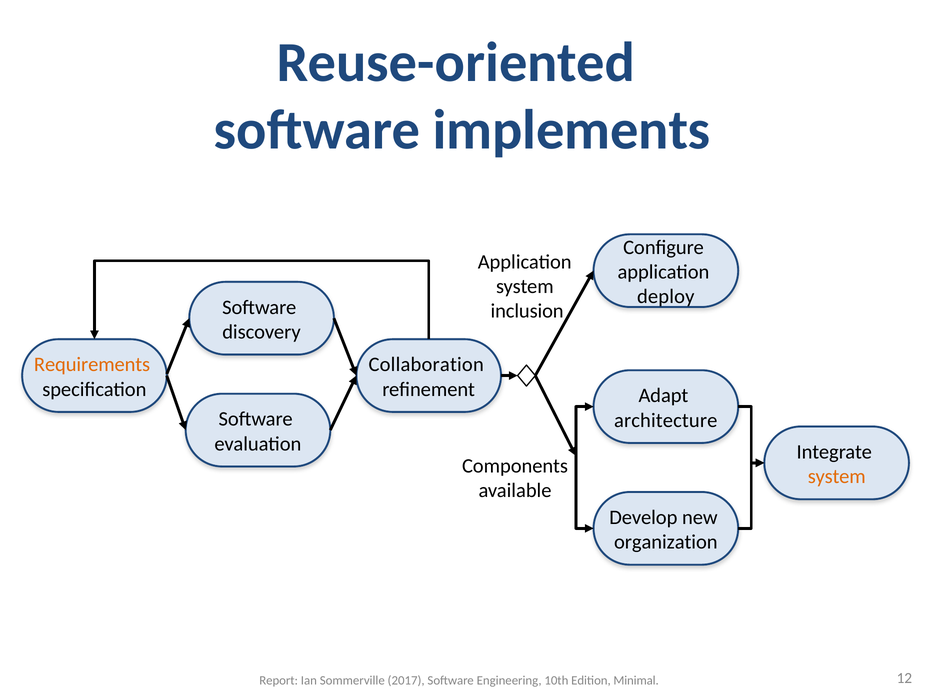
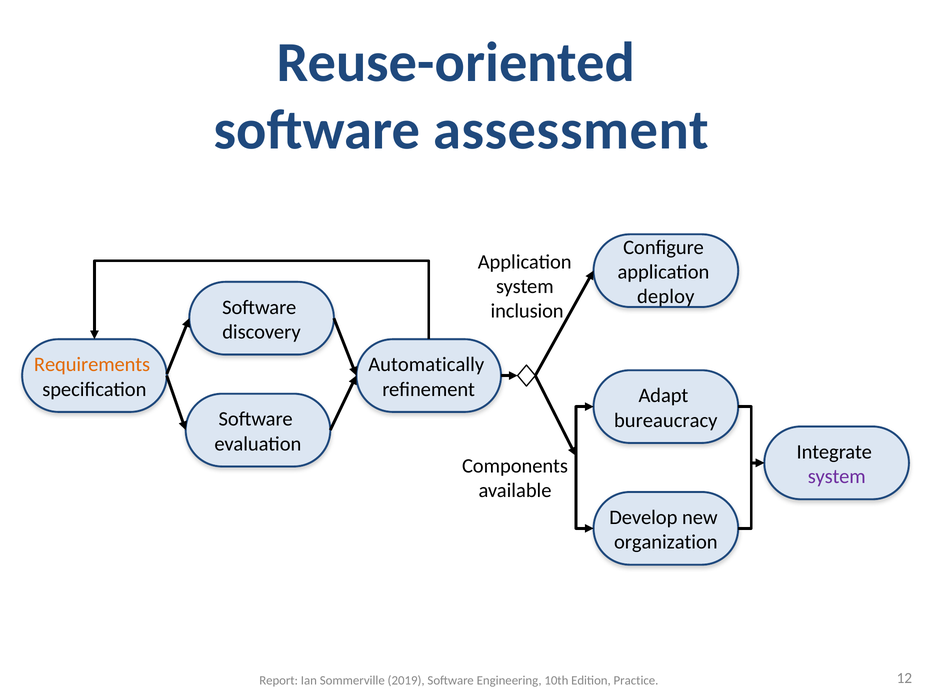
implements: implements -> assessment
Collaboration: Collaboration -> Automatically
architecture: architecture -> bureaucracy
system at (837, 477) colour: orange -> purple
2017: 2017 -> 2019
Minimal: Minimal -> Practice
